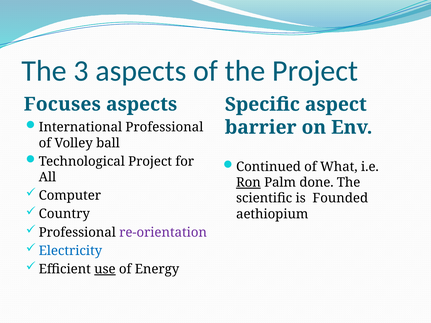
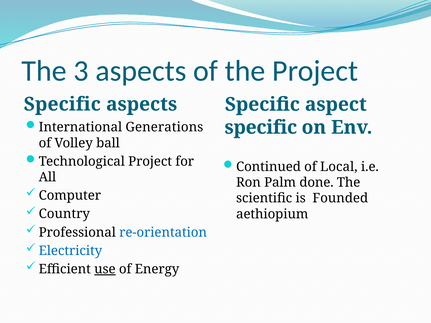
Focuses at (62, 104): Focuses -> Specific
International Professional: Professional -> Generations
barrier at (261, 127): barrier -> specific
What: What -> Local
Ron underline: present -> none
re-orientation colour: purple -> blue
